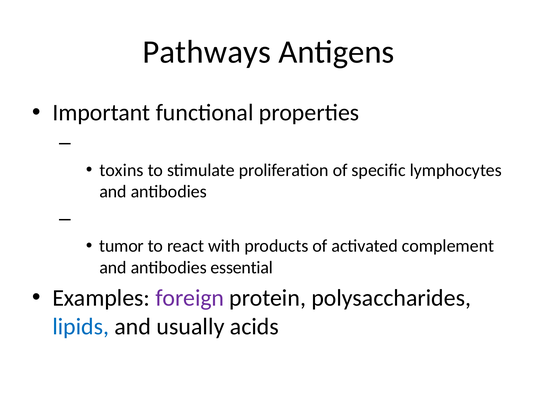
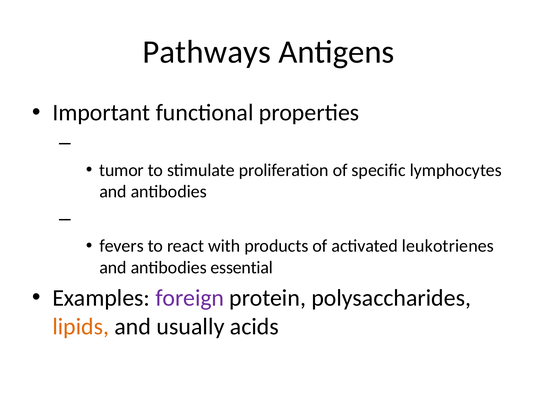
toxins: toxins -> tumor
tumor: tumor -> fevers
complement: complement -> leukotrienes
lipids colour: blue -> orange
